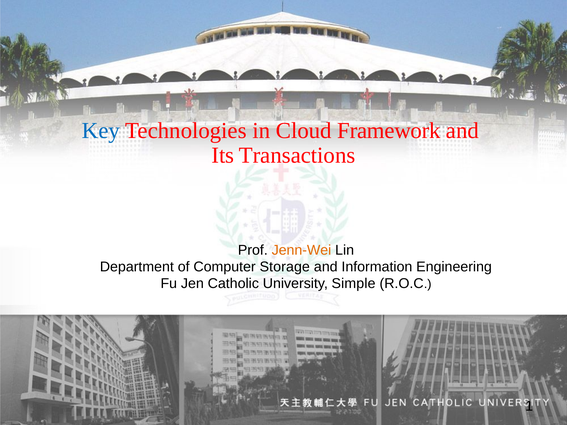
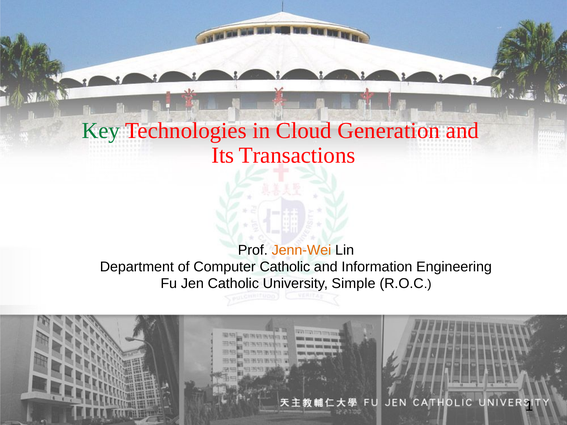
Key colour: blue -> green
Framework: Framework -> Generation
Computer Storage: Storage -> Catholic
